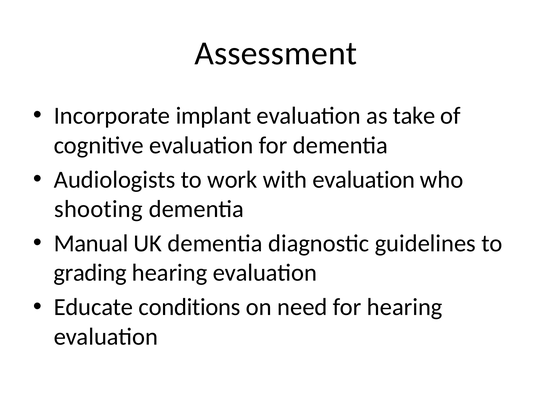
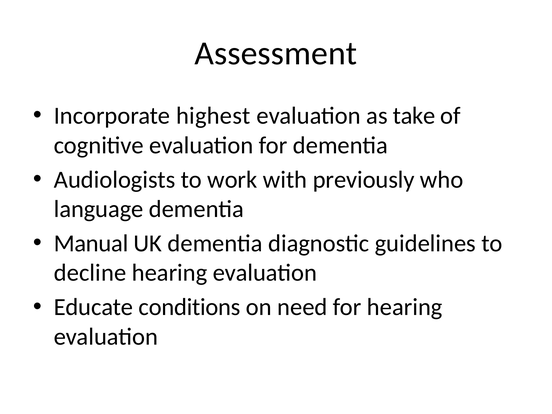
implant: implant -> highest
with evaluation: evaluation -> previously
shooting: shooting -> language
grading: grading -> decline
